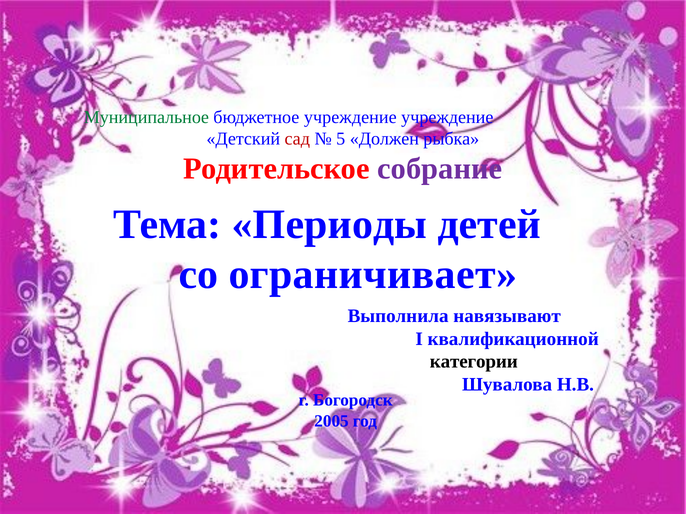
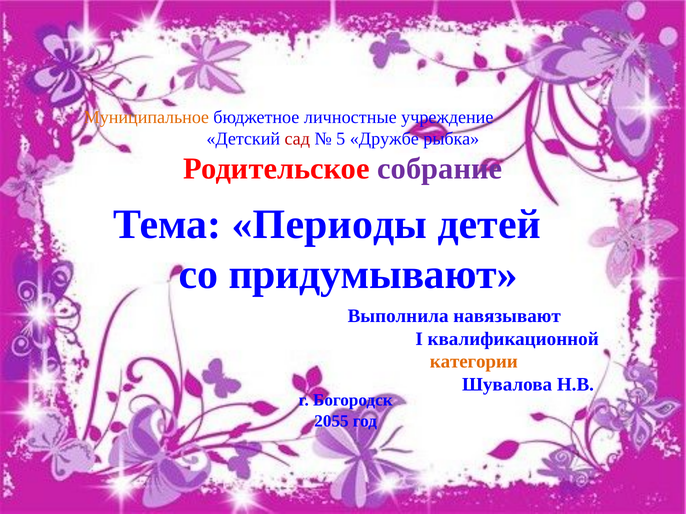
Муниципальное colour: green -> orange
бюджетное учреждение: учреждение -> личностные
Должен: Должен -> Дружбе
ограничивает: ограничивает -> придумывают
категории colour: black -> orange
2005: 2005 -> 2055
